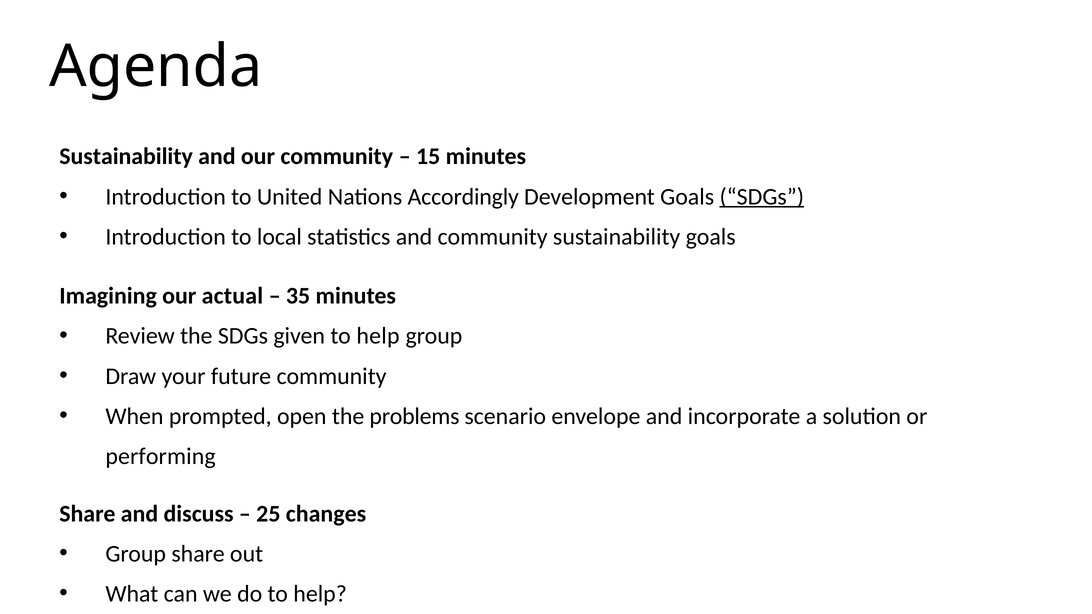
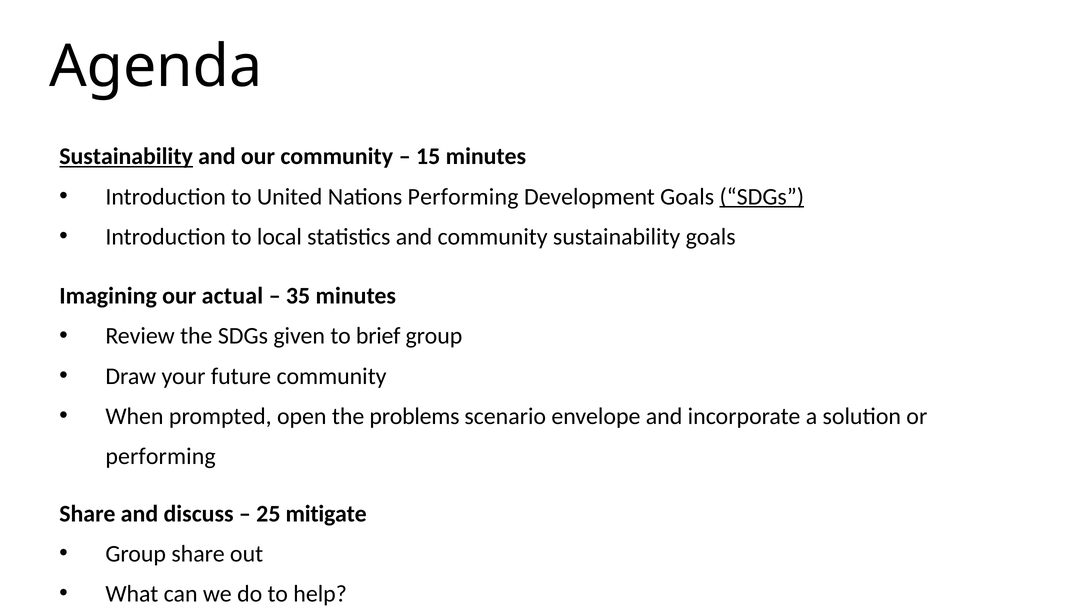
Sustainability at (126, 157) underline: none -> present
Nations Accordingly: Accordingly -> Performing
given to help: help -> brief
changes: changes -> mitigate
